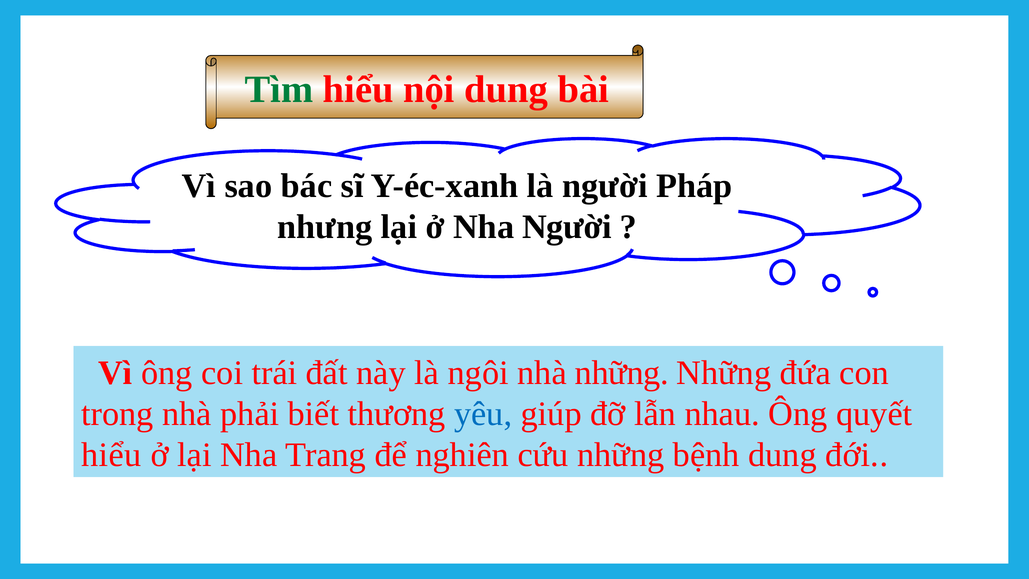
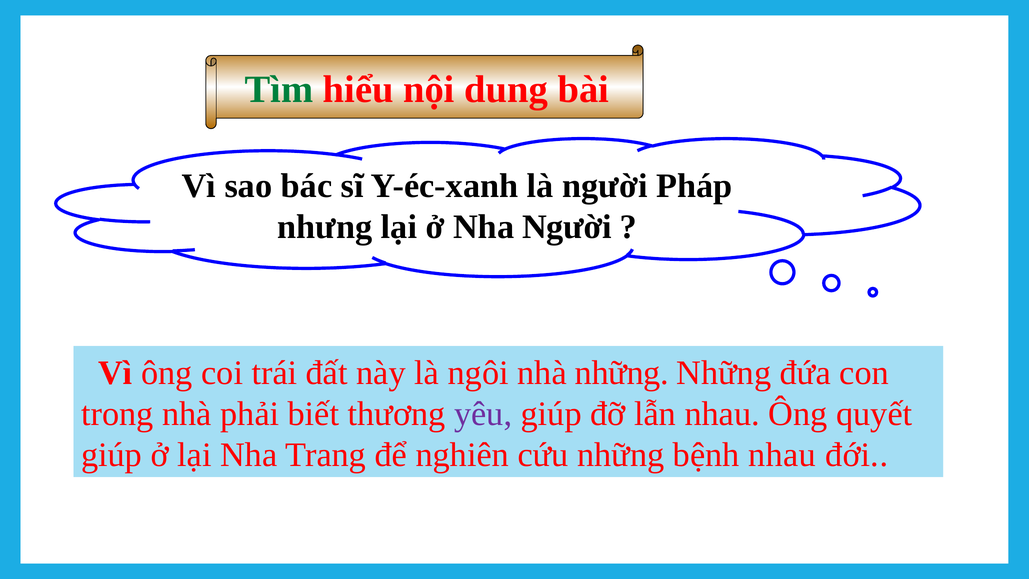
yêu colour: blue -> purple
hiểu at (111, 455): hiểu -> giúp
bệnh dung: dung -> nhau
